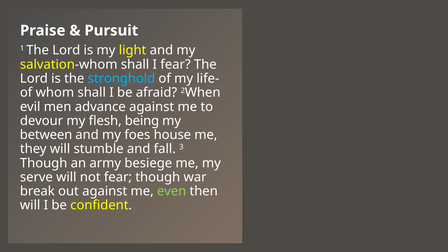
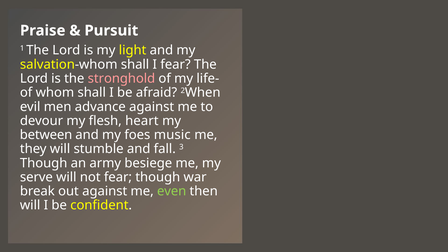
stronghold colour: light blue -> pink
being: being -> heart
house: house -> music
